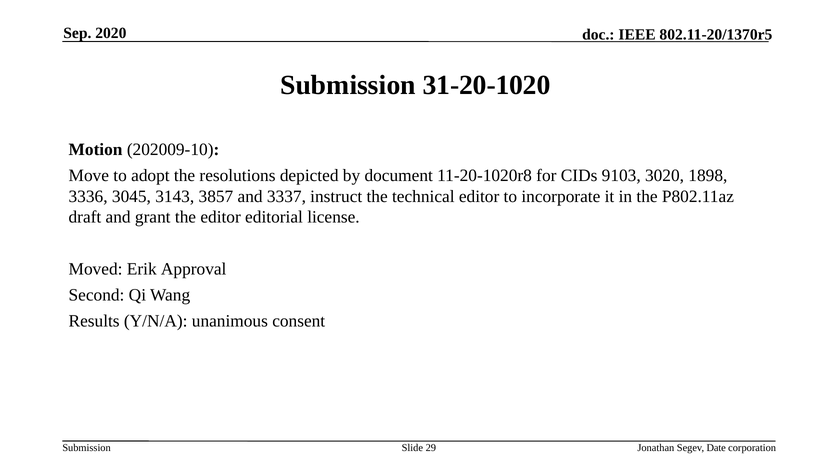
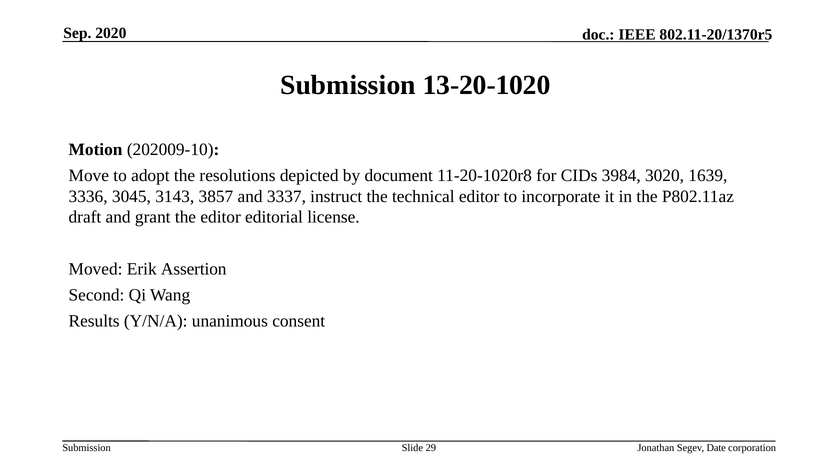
31-20-1020: 31-20-1020 -> 13-20-1020
9103: 9103 -> 3984
1898: 1898 -> 1639
Approval: Approval -> Assertion
